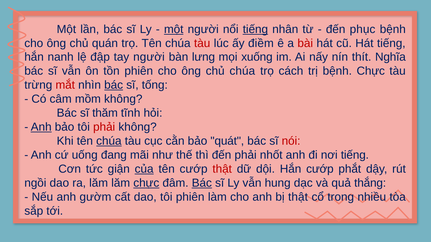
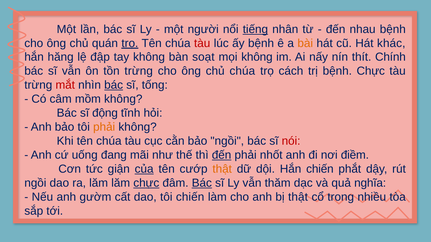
một at (174, 29) underline: present -> none
phục: phục -> nhau
trọ at (130, 43) underline: none -> present
ấy điềm: điềm -> bệnh
bài colour: red -> orange
Hát tiếng: tiếng -> khác
nanh: nanh -> hăng
tay người: người -> không
lưng: lưng -> soạt
mọi xuống: xuống -> không
Nghĩa: Nghĩa -> Chính
tồn phiên: phiên -> trừng
thăm: thăm -> động
Anh at (41, 127) underline: present -> none
phải at (104, 127) colour: red -> orange
chúa at (109, 141) underline: present -> none
bảo quát: quát -> ngồi
đến at (222, 155) underline: none -> present
nơi tiếng: tiếng -> điềm
thật at (222, 169) colour: red -> orange
Hắn cướp: cướp -> chiến
hung: hung -> thăm
thắng: thắng -> nghĩa
tôi phiên: phiên -> chiến
